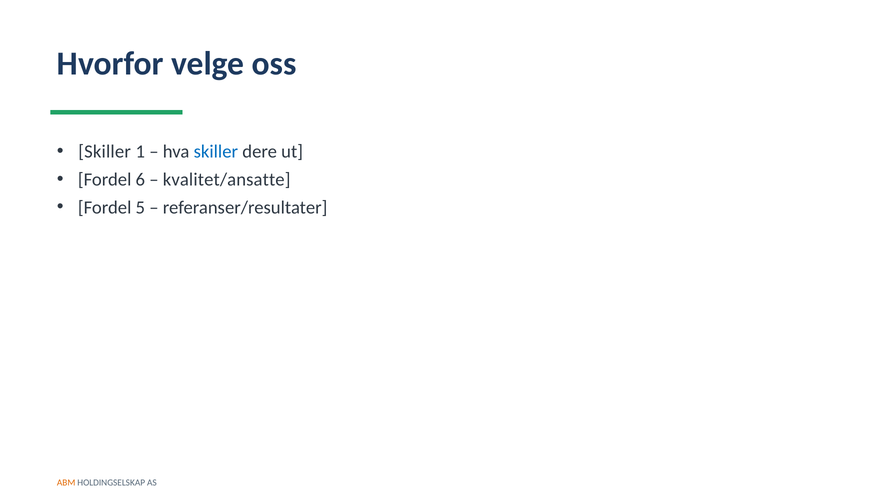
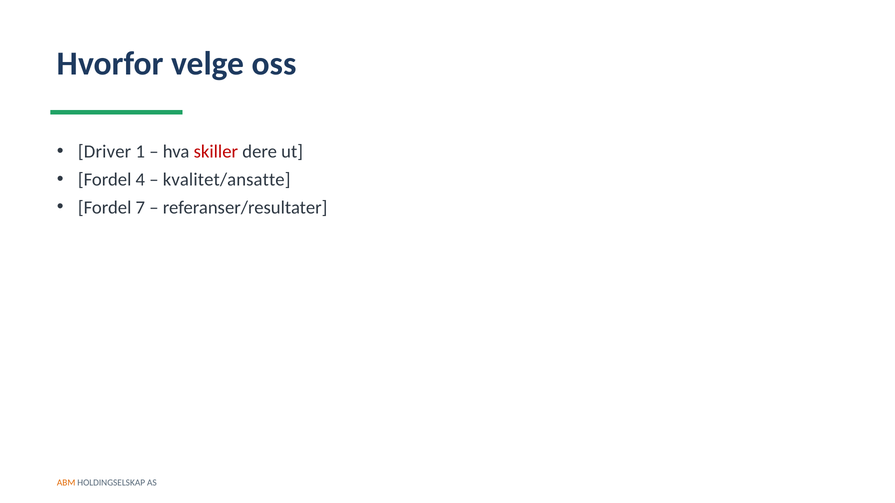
Skiller at (105, 152): Skiller -> Driver
skiller at (216, 152) colour: blue -> red
6: 6 -> 4
5: 5 -> 7
